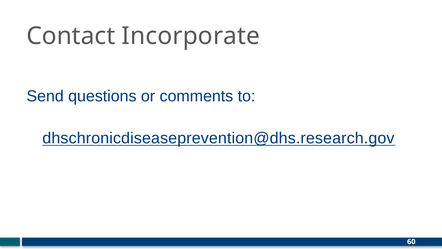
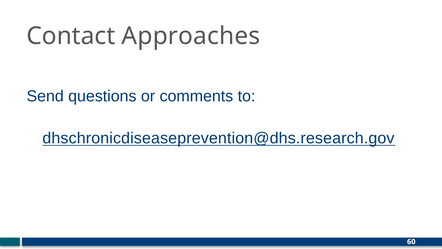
Incorporate: Incorporate -> Approaches
